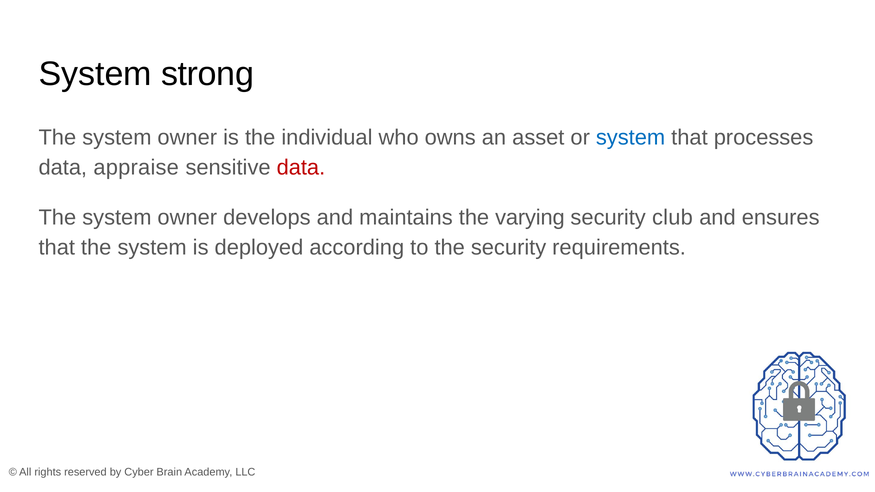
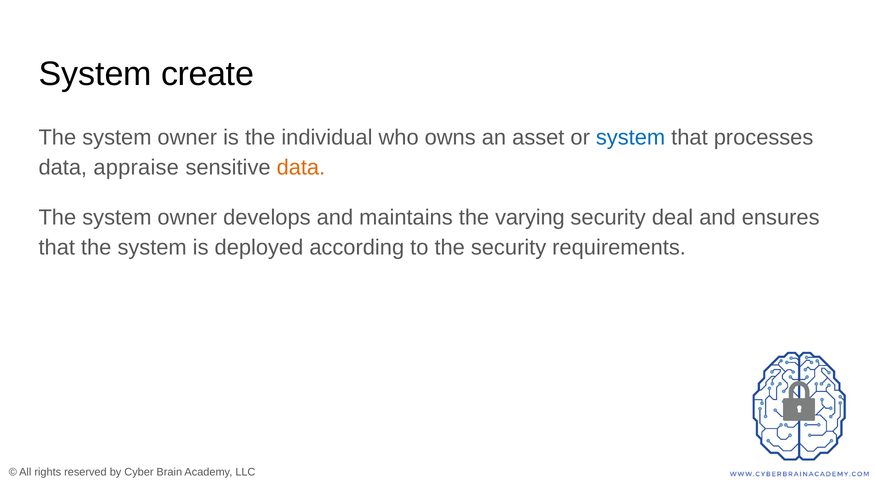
strong: strong -> create
data at (301, 168) colour: red -> orange
club: club -> deal
